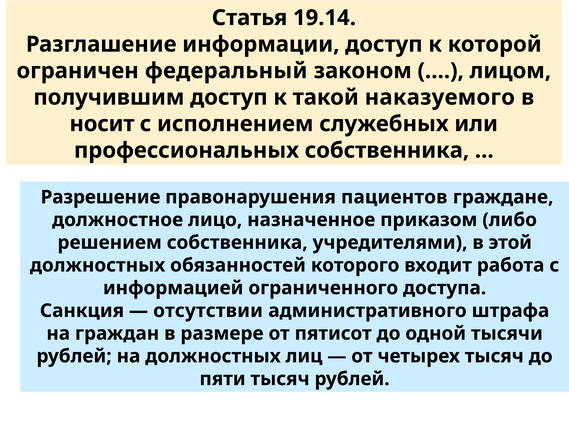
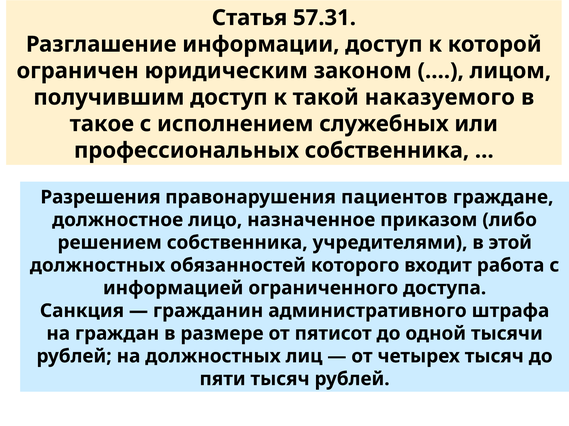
19.14: 19.14 -> 57.31
федеральный: федеральный -> юридическим
носит: носит -> такое
Разрешение: Разрешение -> Разрешения
отсутствии: отсутствии -> гражданин
